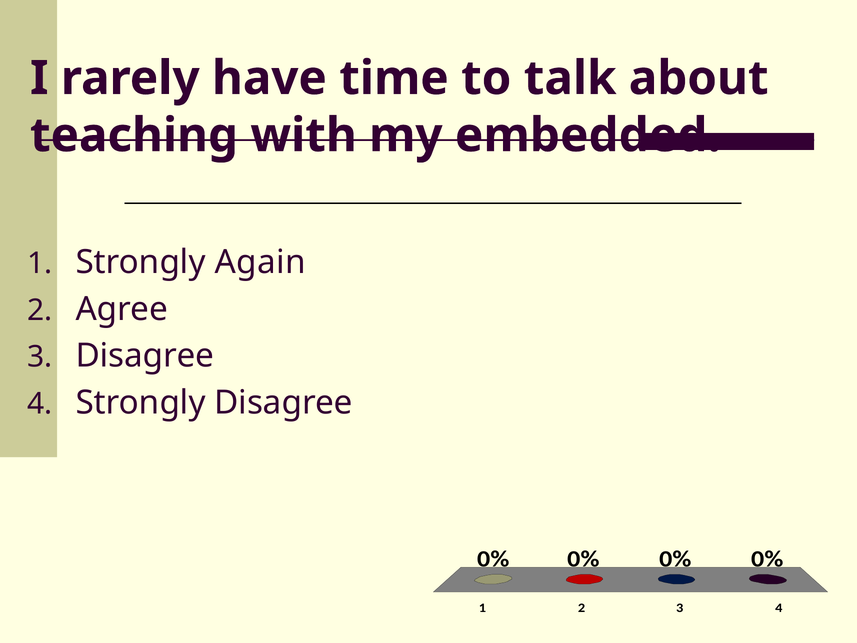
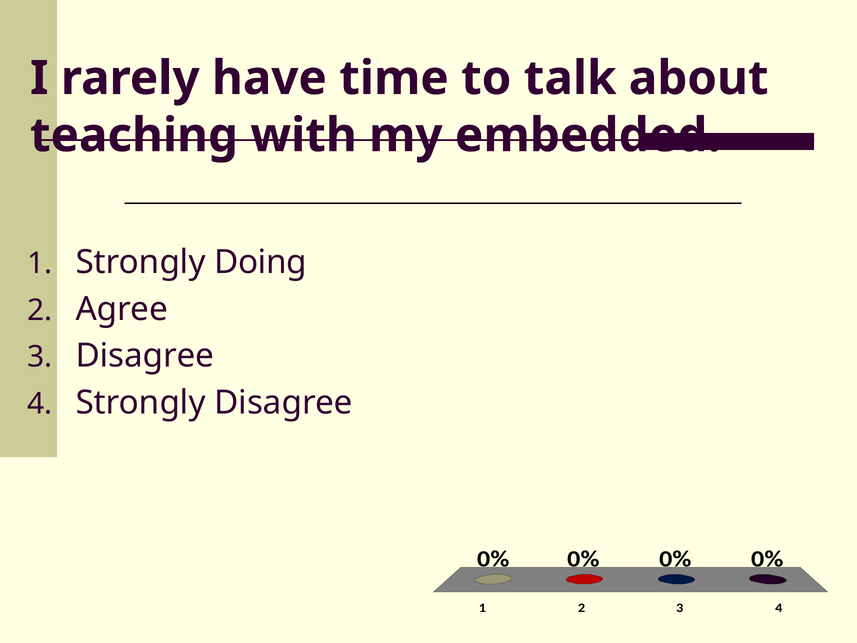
Again: Again -> Doing
